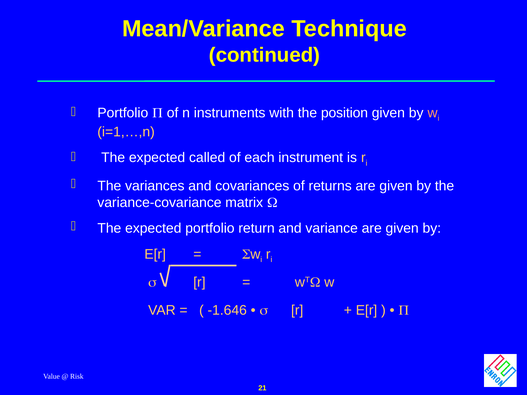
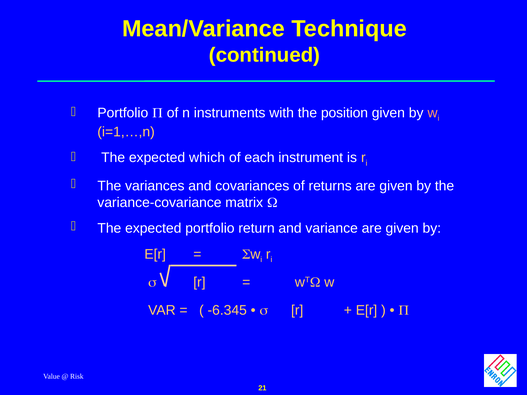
called: called -> which
-1.646: -1.646 -> -6.345
